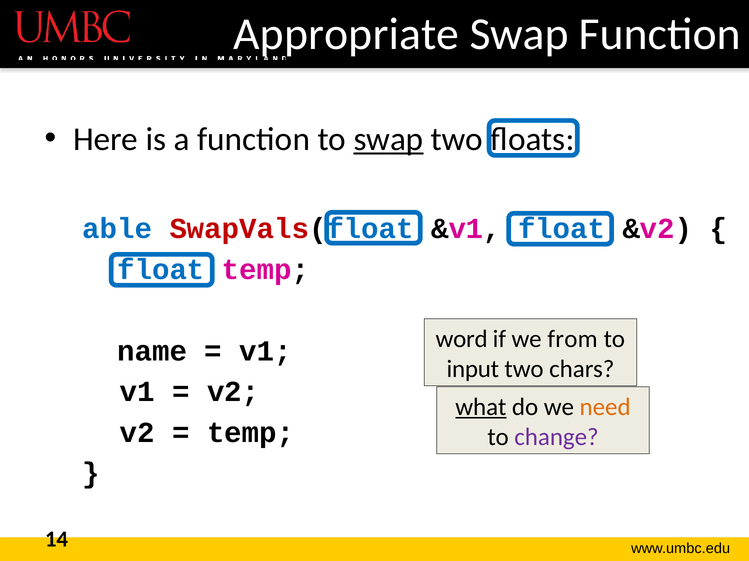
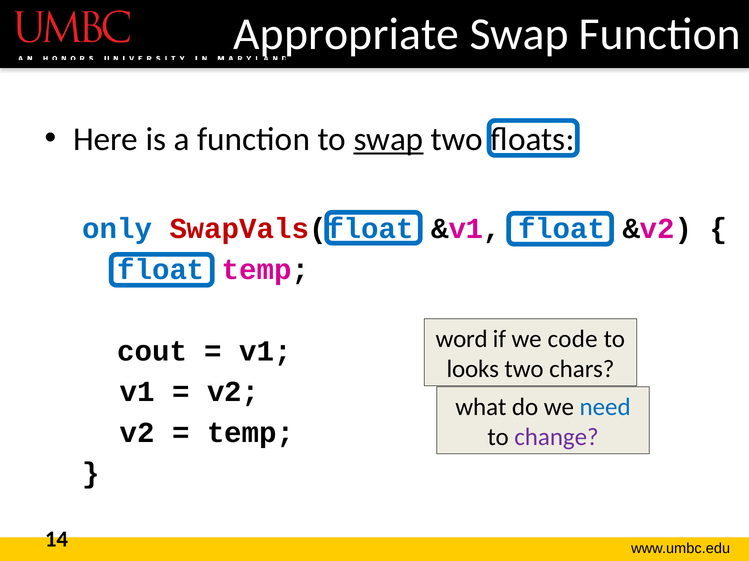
able: able -> only
from: from -> code
name: name -> cout
input: input -> looks
what underline: present -> none
need colour: orange -> blue
